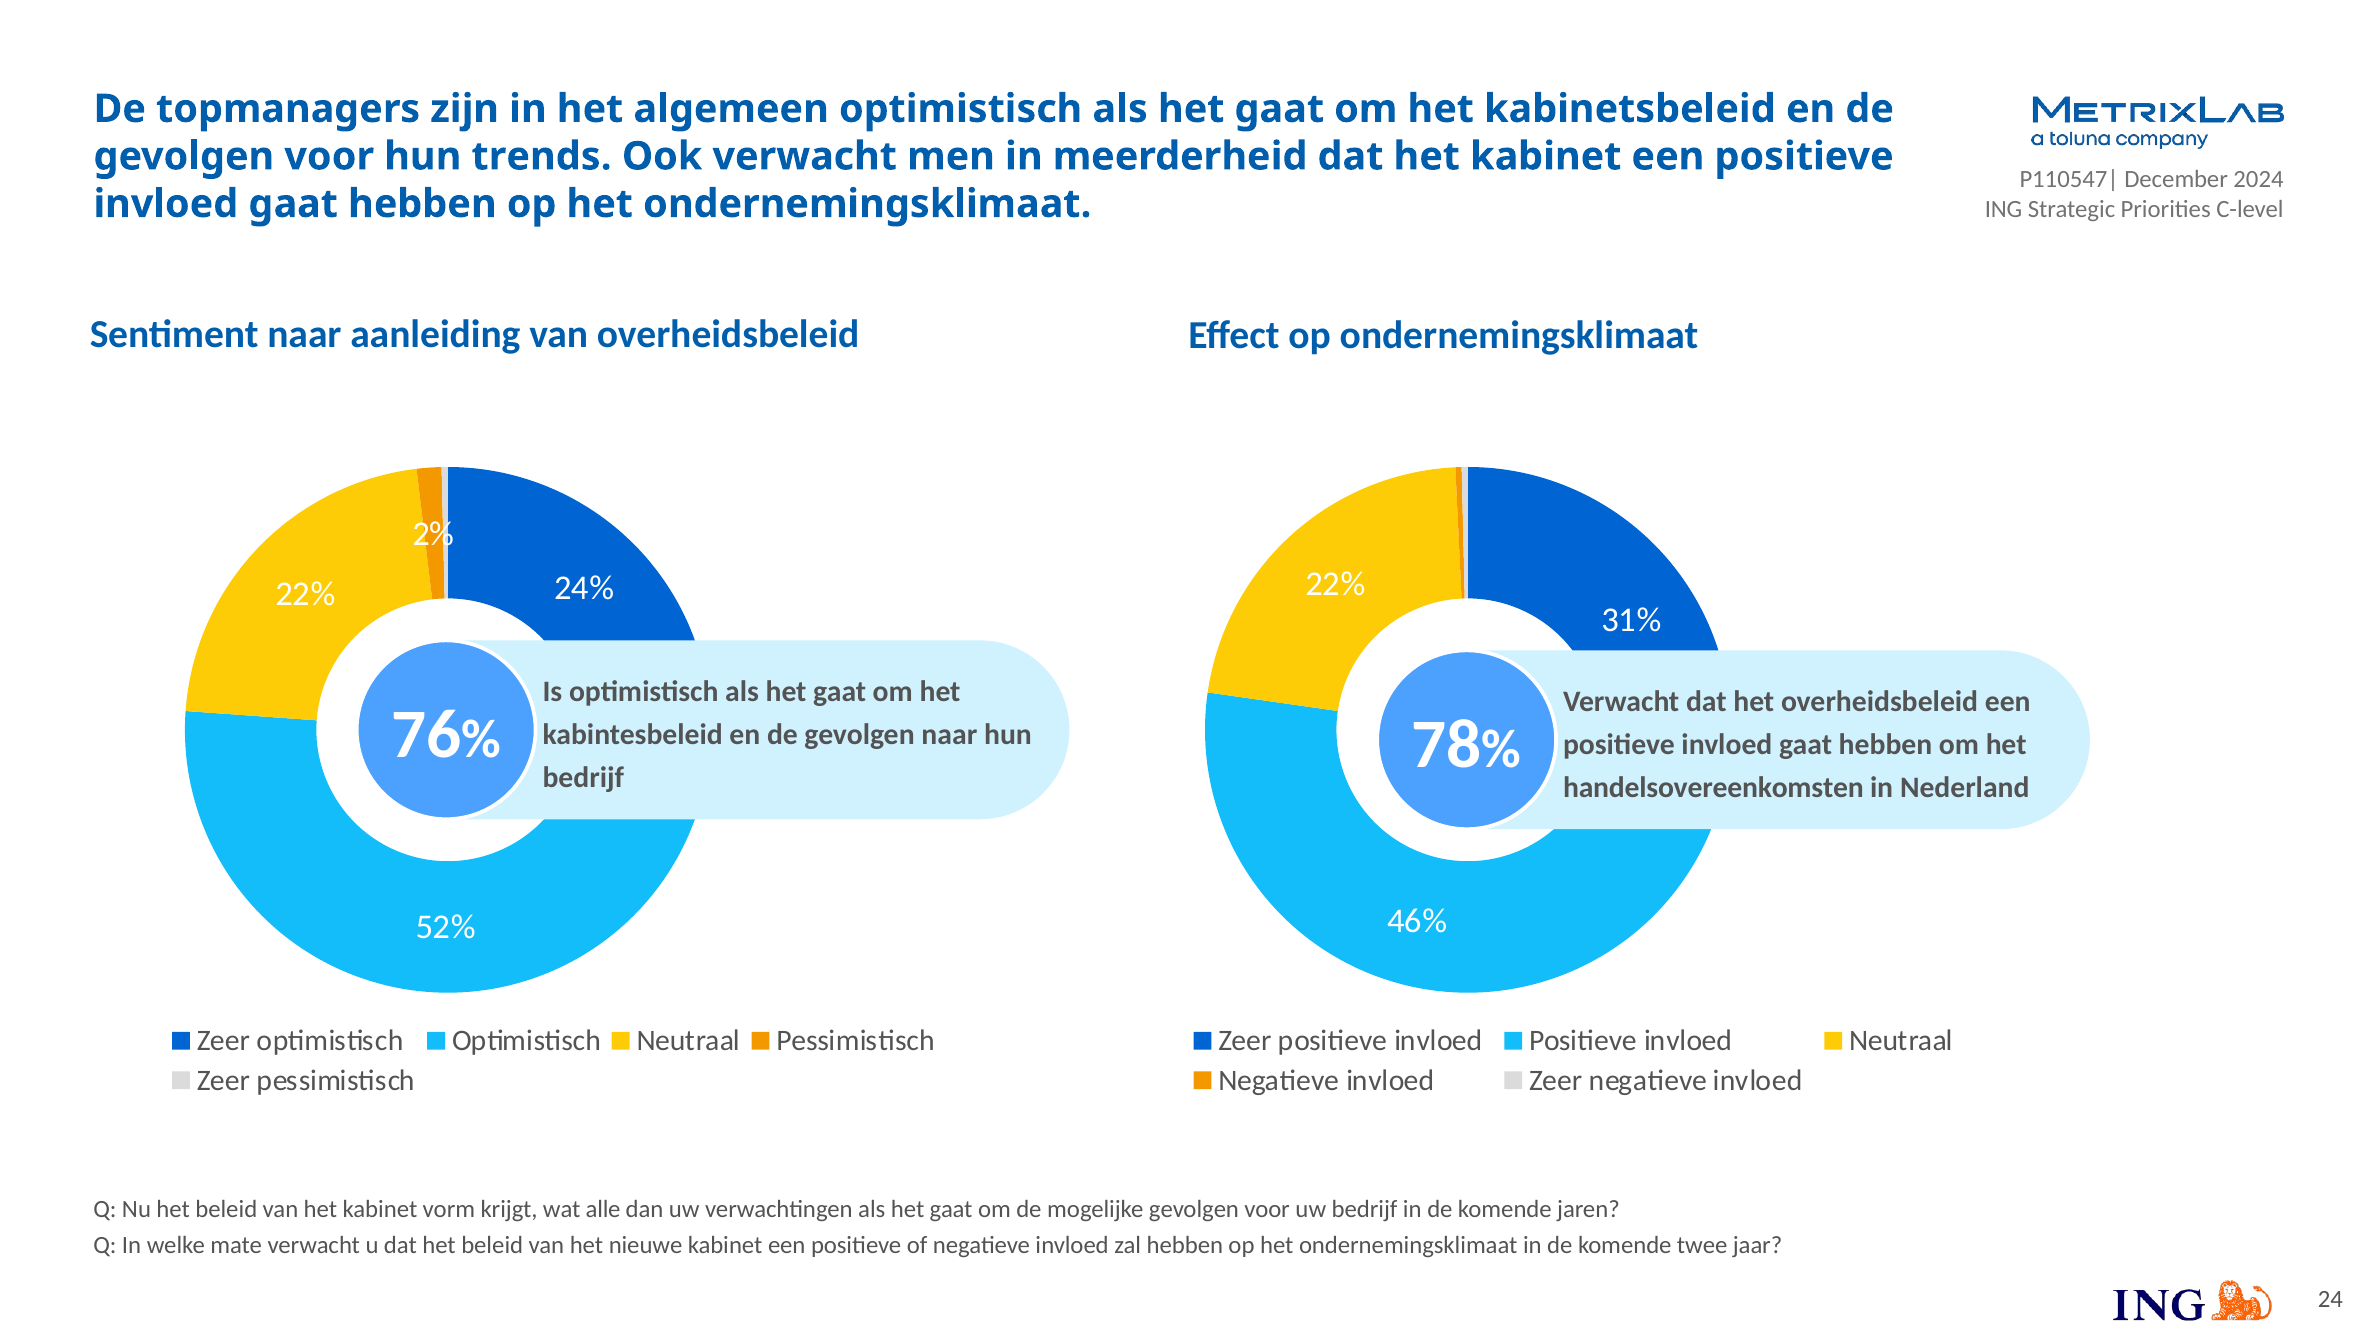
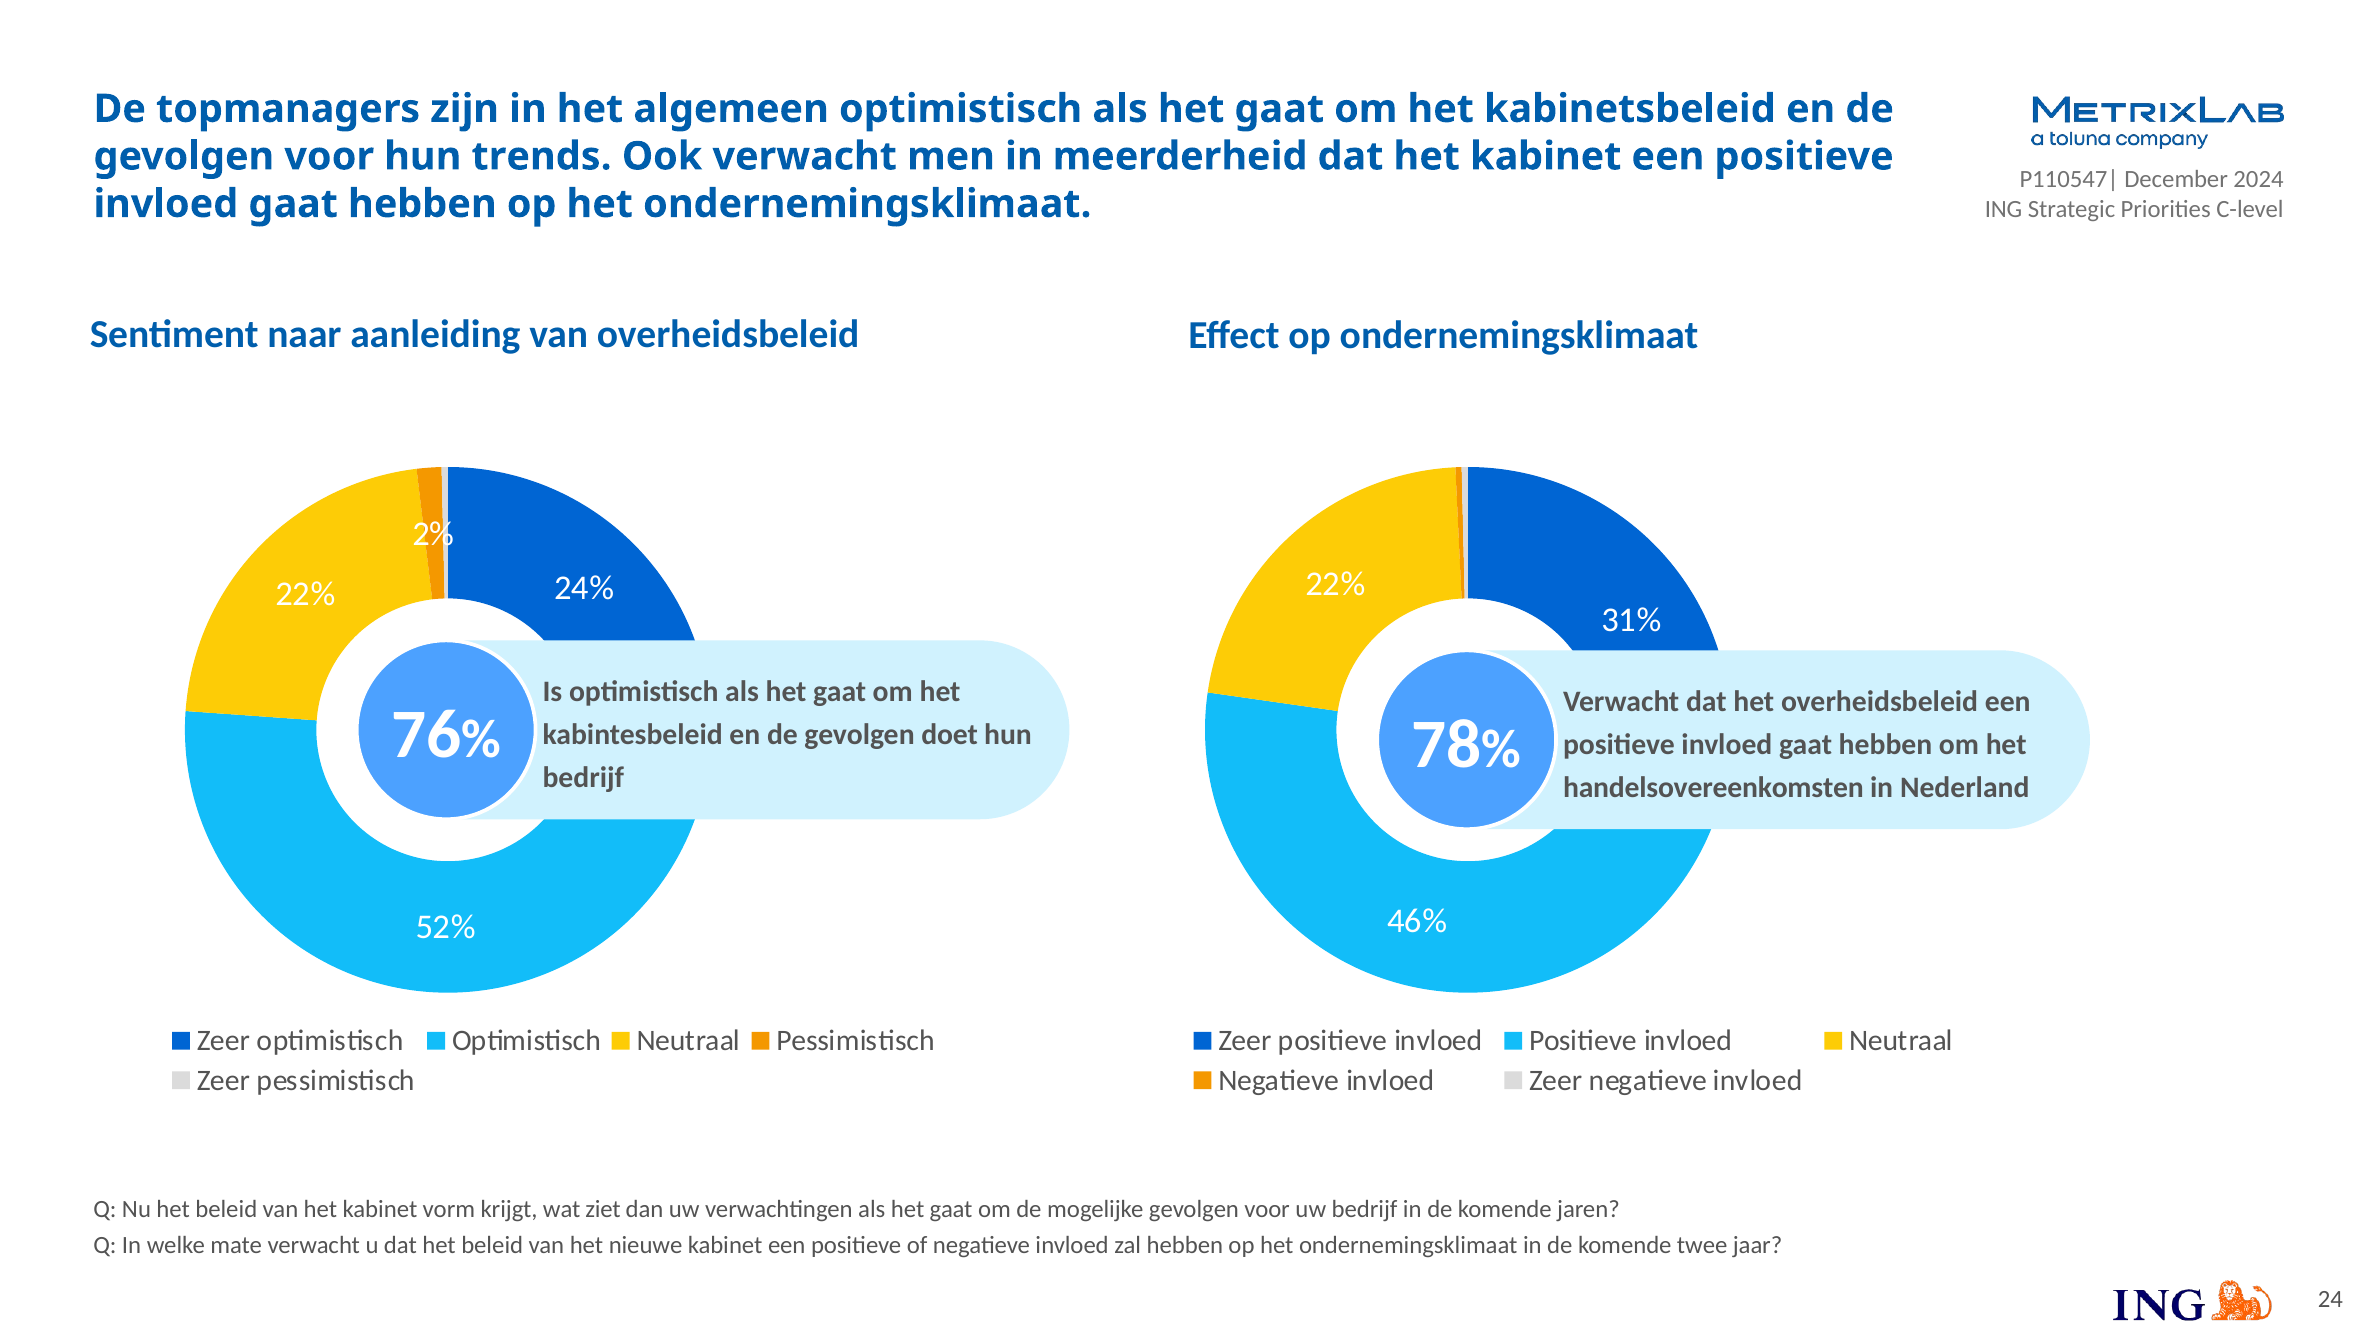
gevolgen naar: naar -> doet
alle: alle -> ziet
